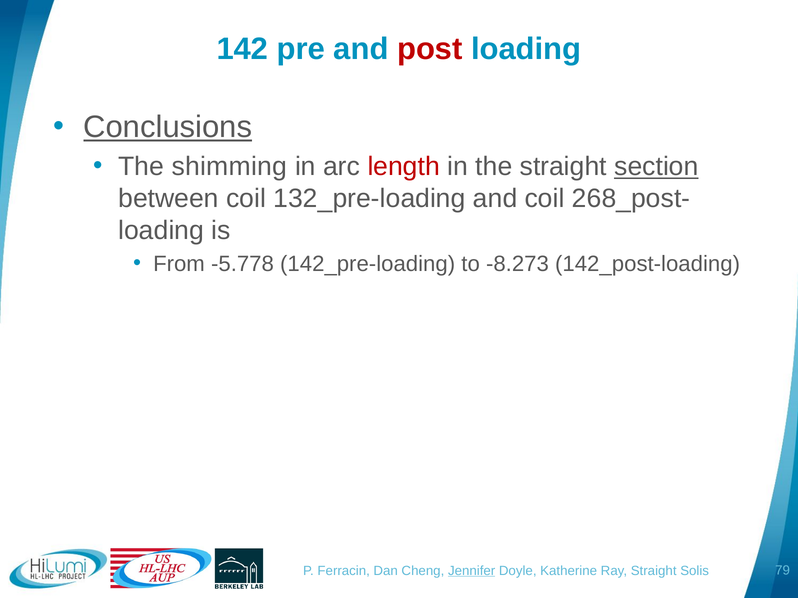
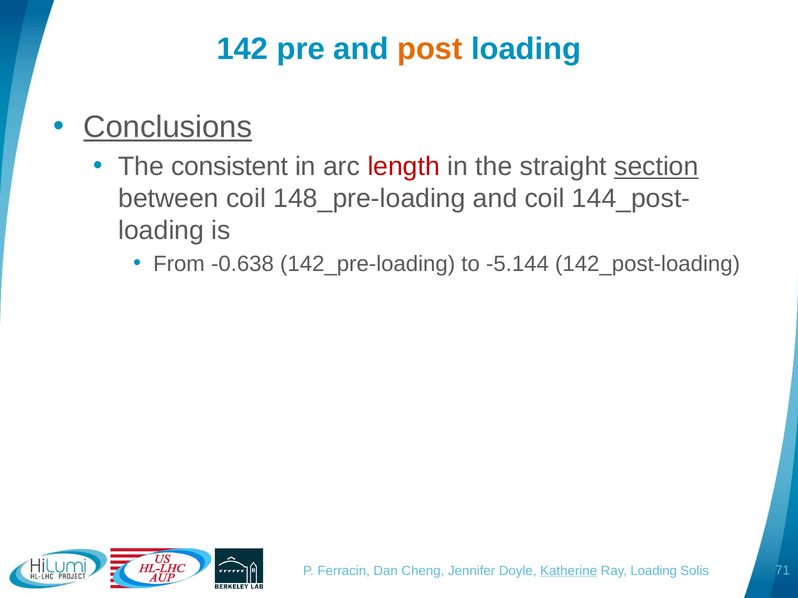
post colour: red -> orange
shimming: shimming -> consistent
132_pre-loading: 132_pre-loading -> 148_pre-loading
268_post-: 268_post- -> 144_post-
-5.778: -5.778 -> -0.638
-8.273: -8.273 -> -5.144
Jennifer underline: present -> none
Katherine underline: none -> present
Ray Straight: Straight -> Loading
79: 79 -> 71
